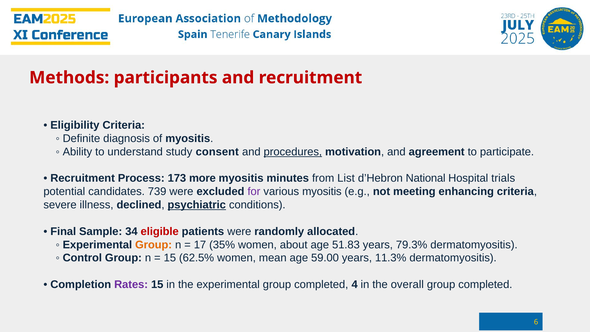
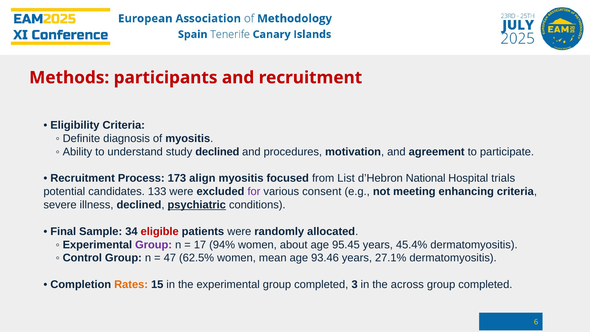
study consent: consent -> declined
procedures underline: present -> none
more: more -> align
minutes: minutes -> focused
739: 739 -> 133
various myositis: myositis -> consent
Group at (154, 245) colour: orange -> purple
35%: 35% -> 94%
51.83: 51.83 -> 95.45
79.3%: 79.3% -> 45.4%
15 at (170, 258): 15 -> 47
59.00: 59.00 -> 93.46
11.3%: 11.3% -> 27.1%
Rates colour: purple -> orange
4: 4 -> 3
overall: overall -> across
